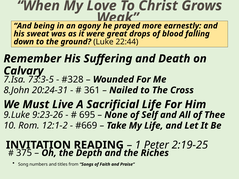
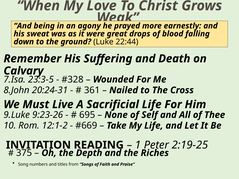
73:3-5: 73:3-5 -> 23:3-5
